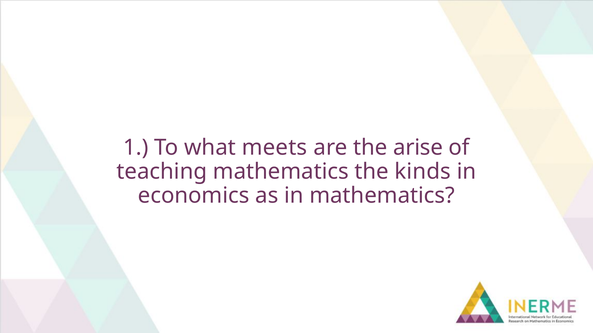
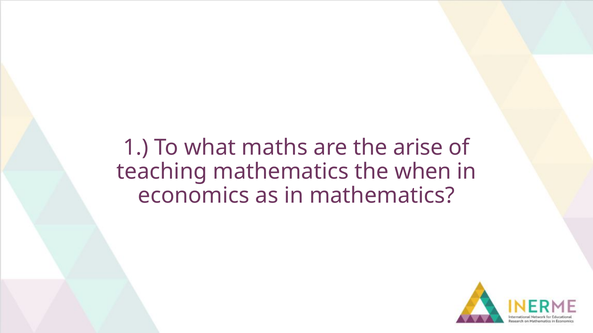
meets: meets -> maths
kinds: kinds -> when
